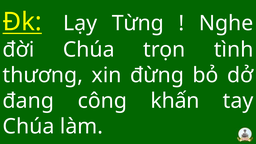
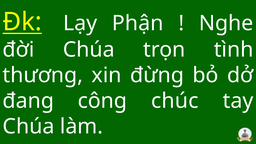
Từng: Từng -> Phận
khấn: khấn -> chúc
